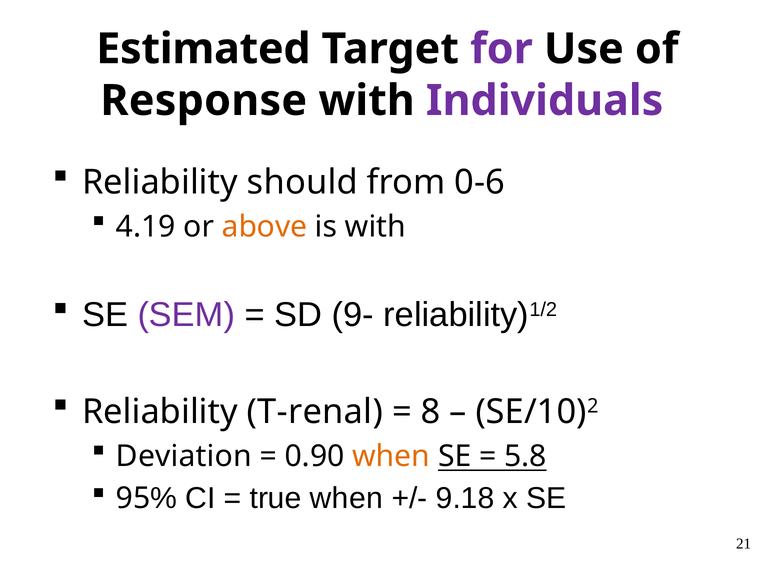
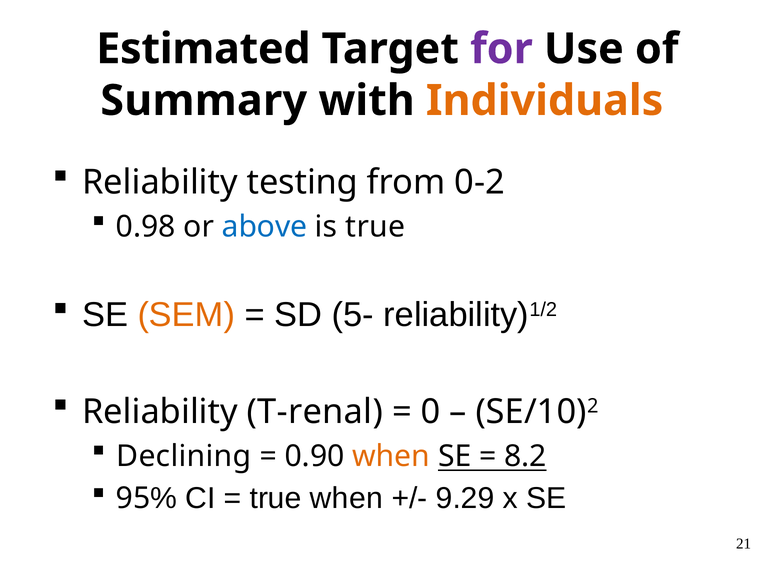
Response: Response -> Summary
Individuals colour: purple -> orange
should: should -> testing
0-6: 0-6 -> 0-2
4.19: 4.19 -> 0.98
above colour: orange -> blue
is with: with -> true
SEM colour: purple -> orange
9-: 9- -> 5-
8: 8 -> 0
Deviation: Deviation -> Declining
5.8: 5.8 -> 8.2
9.18: 9.18 -> 9.29
